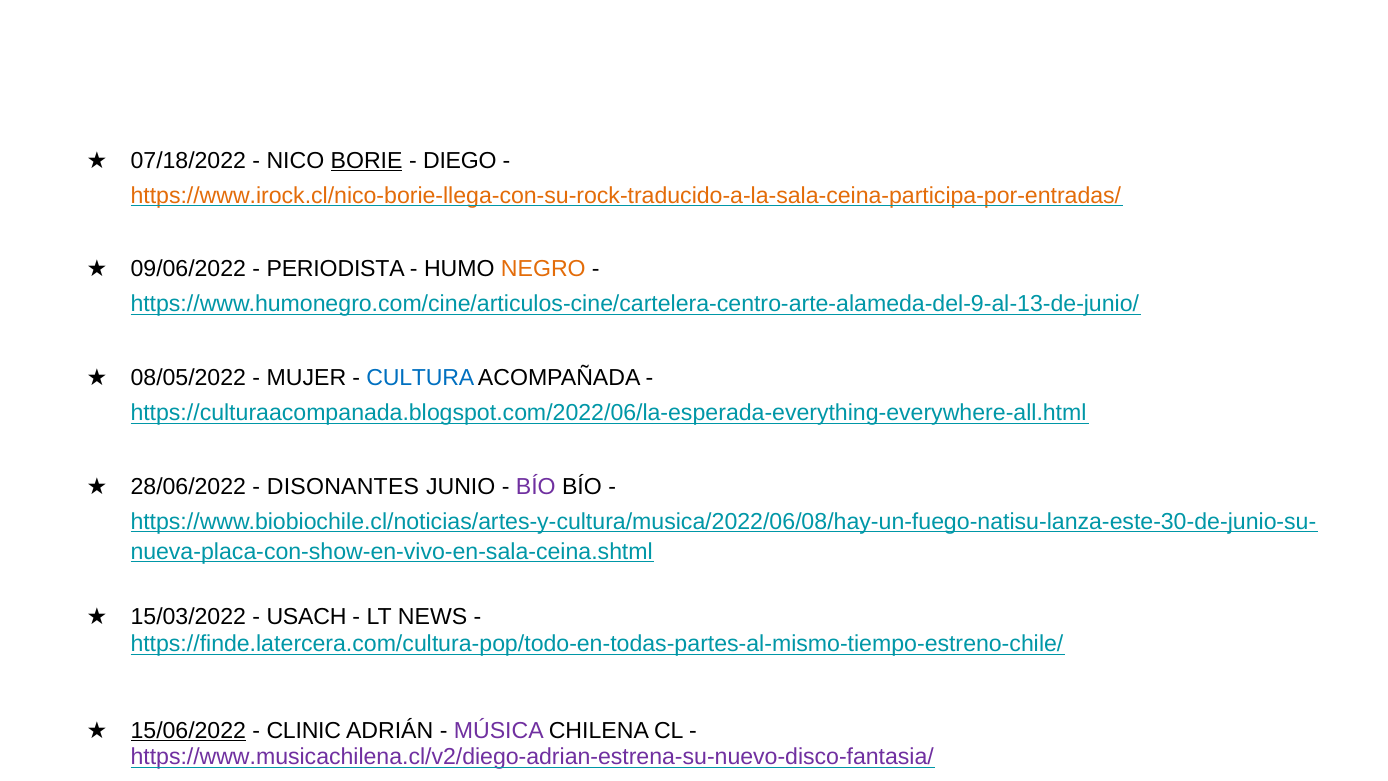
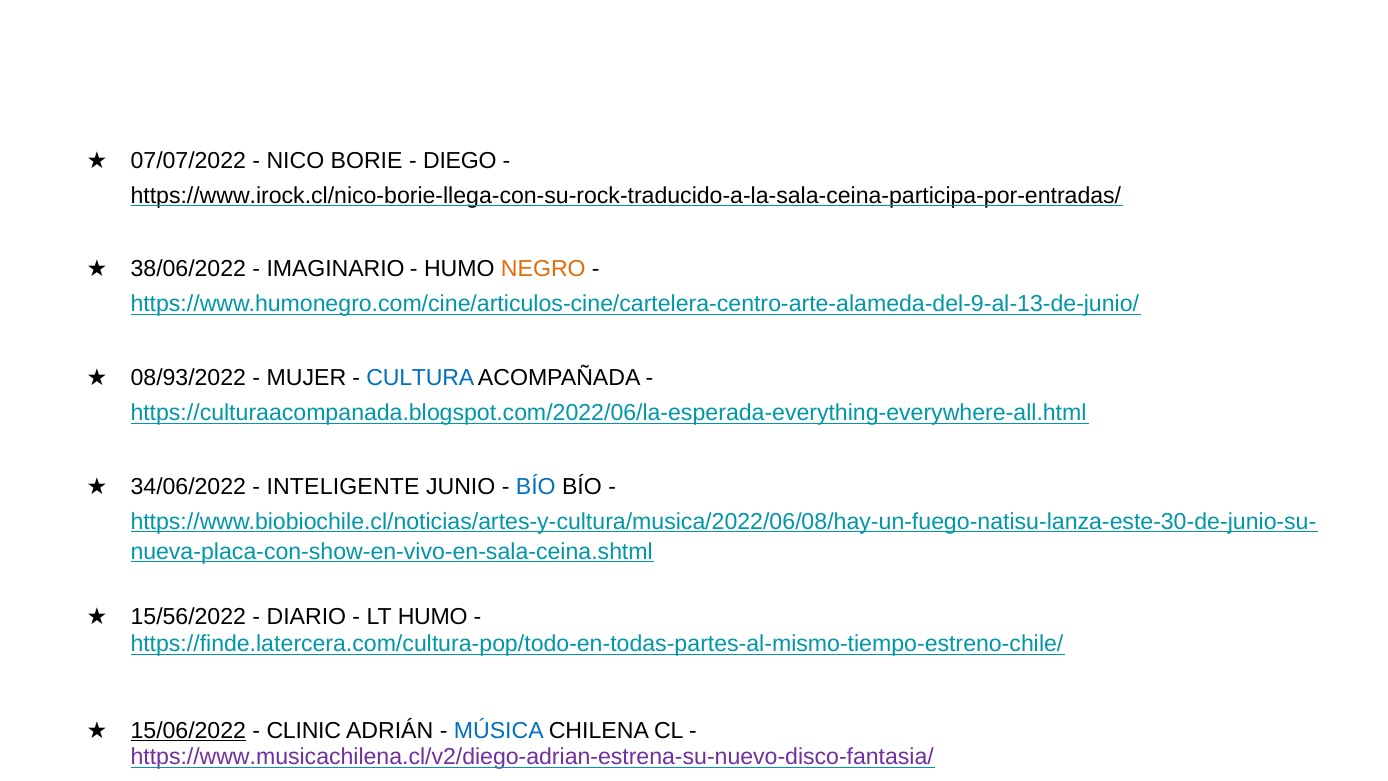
07/18/2022: 07/18/2022 -> 07/07/2022
BORIE underline: present -> none
https://www.irock.cl/nico-borie-llega-con-su-rock-traducido-a-la-sala-ceina-participa-por-entradas/ colour: orange -> black
09/06/2022: 09/06/2022 -> 38/06/2022
PERIODISTA: PERIODISTA -> IMAGINARIO
08/05/2022: 08/05/2022 -> 08/93/2022
28/06/2022: 28/06/2022 -> 34/06/2022
DISONANTES: DISONANTES -> INTELIGENTE
BÍO at (536, 487) colour: purple -> blue
15/03/2022: 15/03/2022 -> 15/56/2022
USACH: USACH -> DIARIO
LT NEWS: NEWS -> HUMO
MÚSICA colour: purple -> blue
